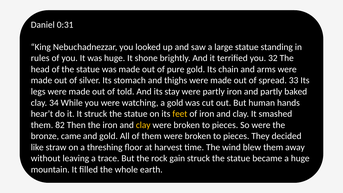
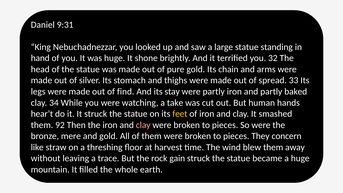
0:31: 0:31 -> 9:31
rules: rules -> hand
told: told -> find
a gold: gold -> take
82: 82 -> 92
clay at (143, 125) colour: yellow -> pink
came: came -> mere
decided: decided -> concern
